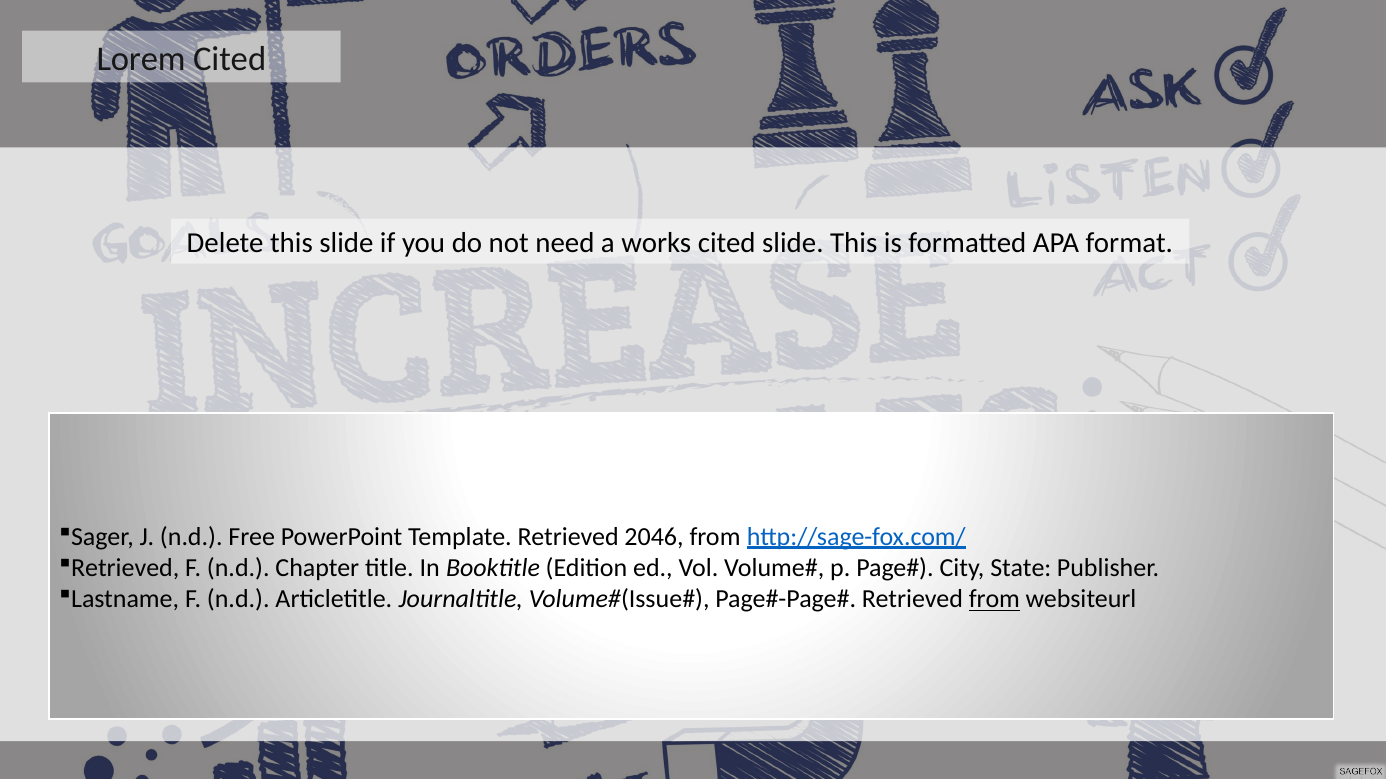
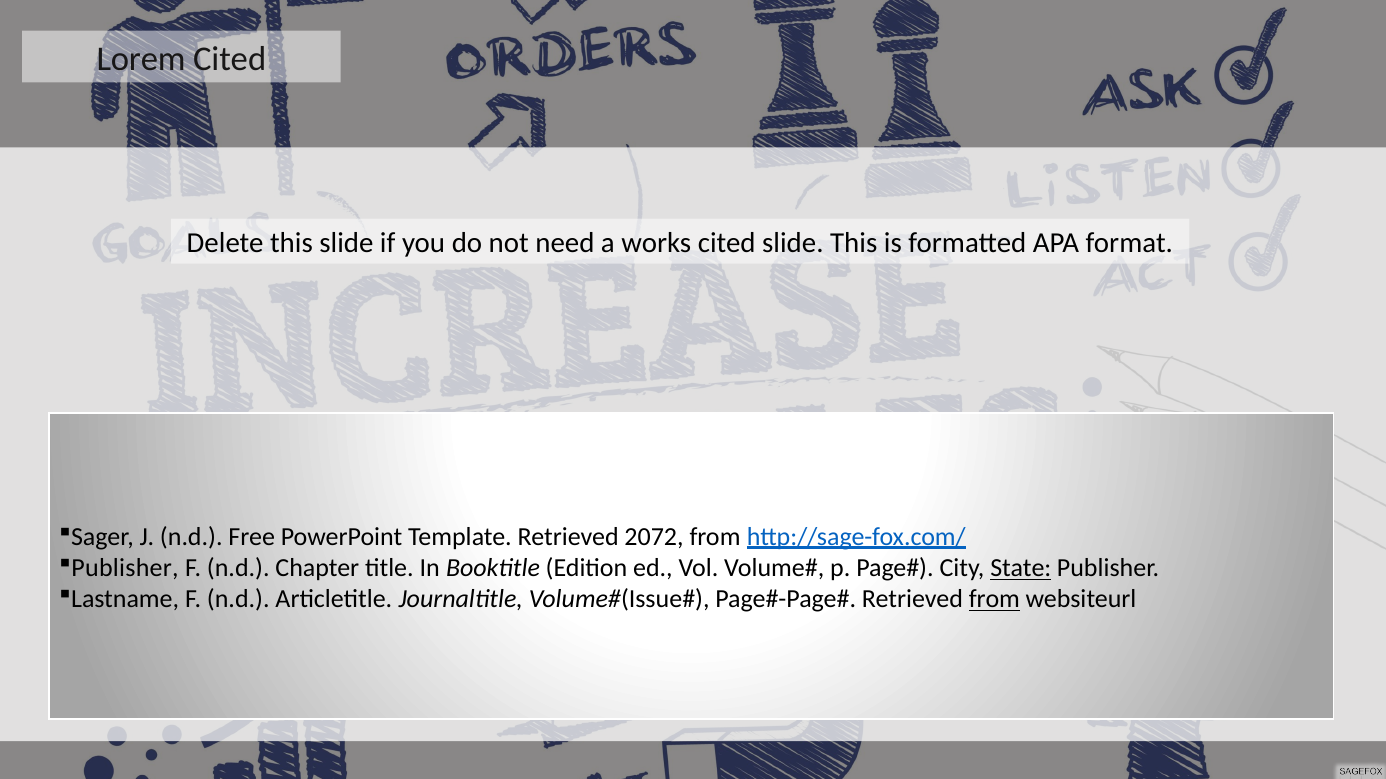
2046: 2046 -> 2072
Retrieved at (125, 569): Retrieved -> Publisher
State underline: none -> present
